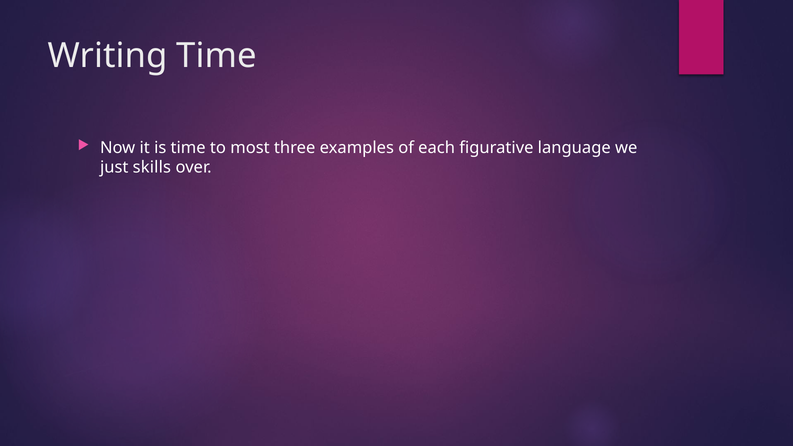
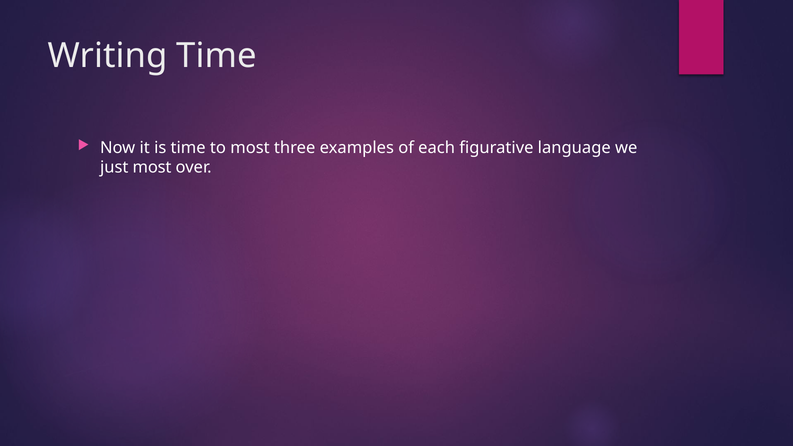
just skills: skills -> most
